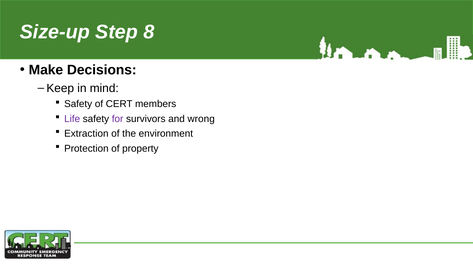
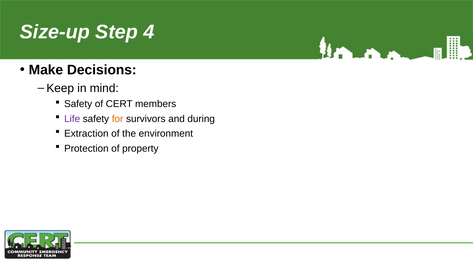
8: 8 -> 4
for colour: purple -> orange
wrong: wrong -> during
